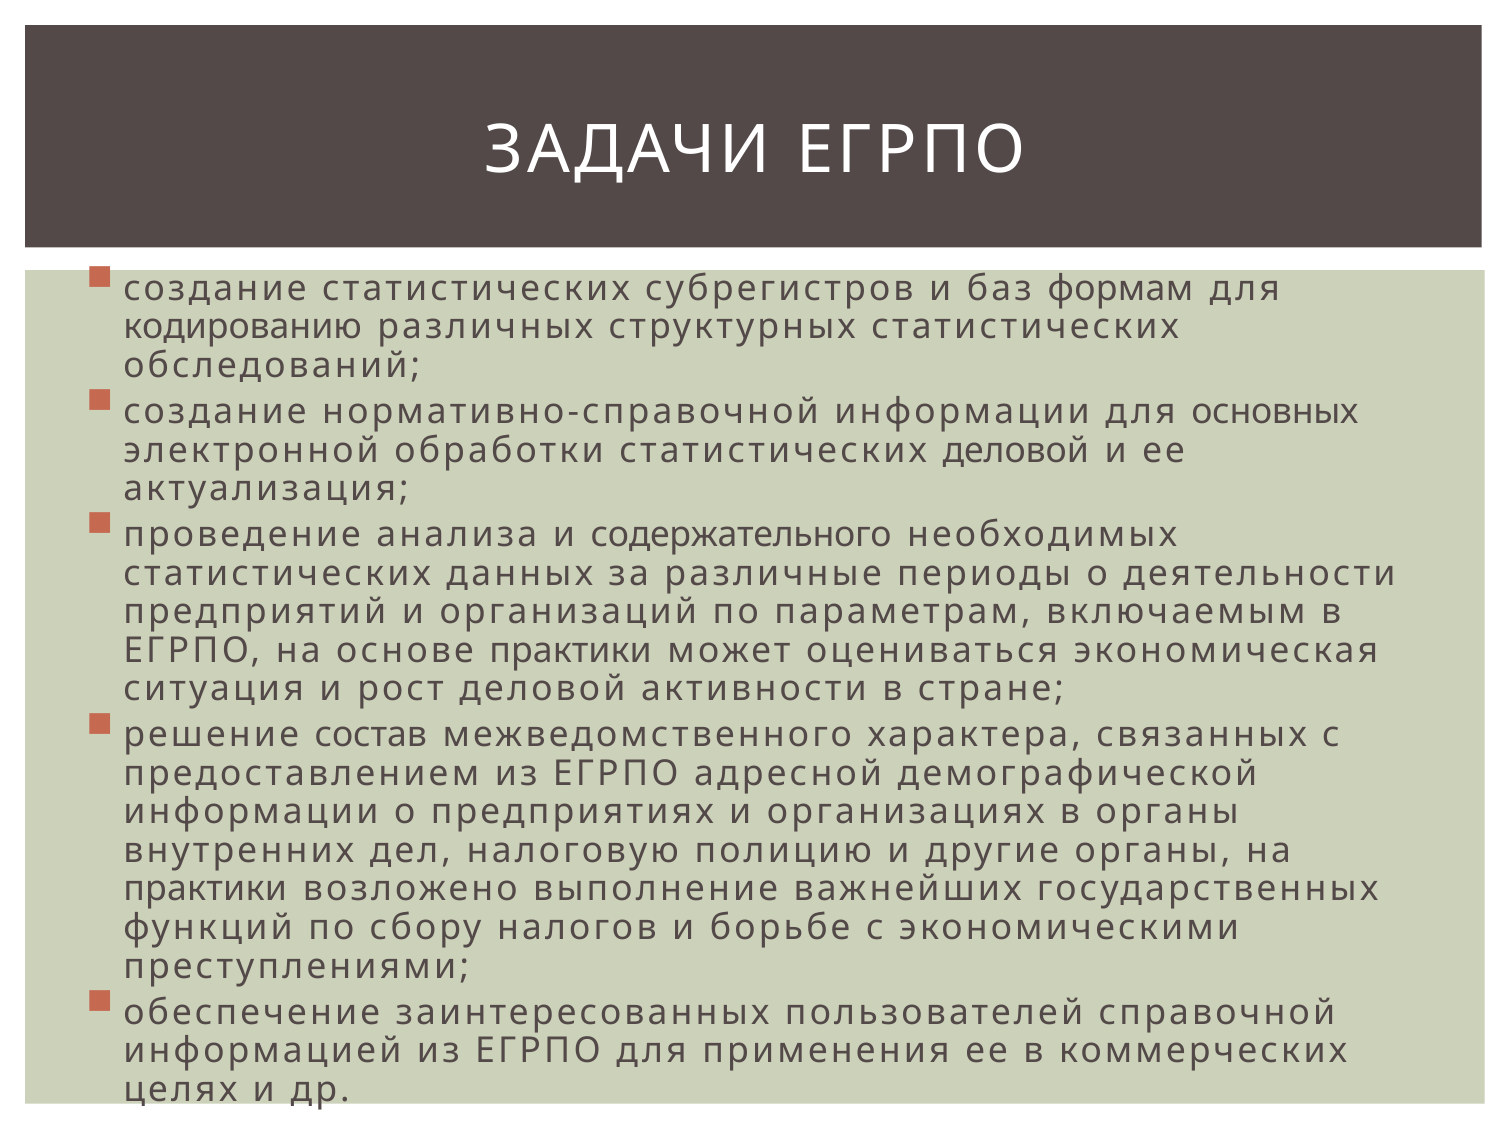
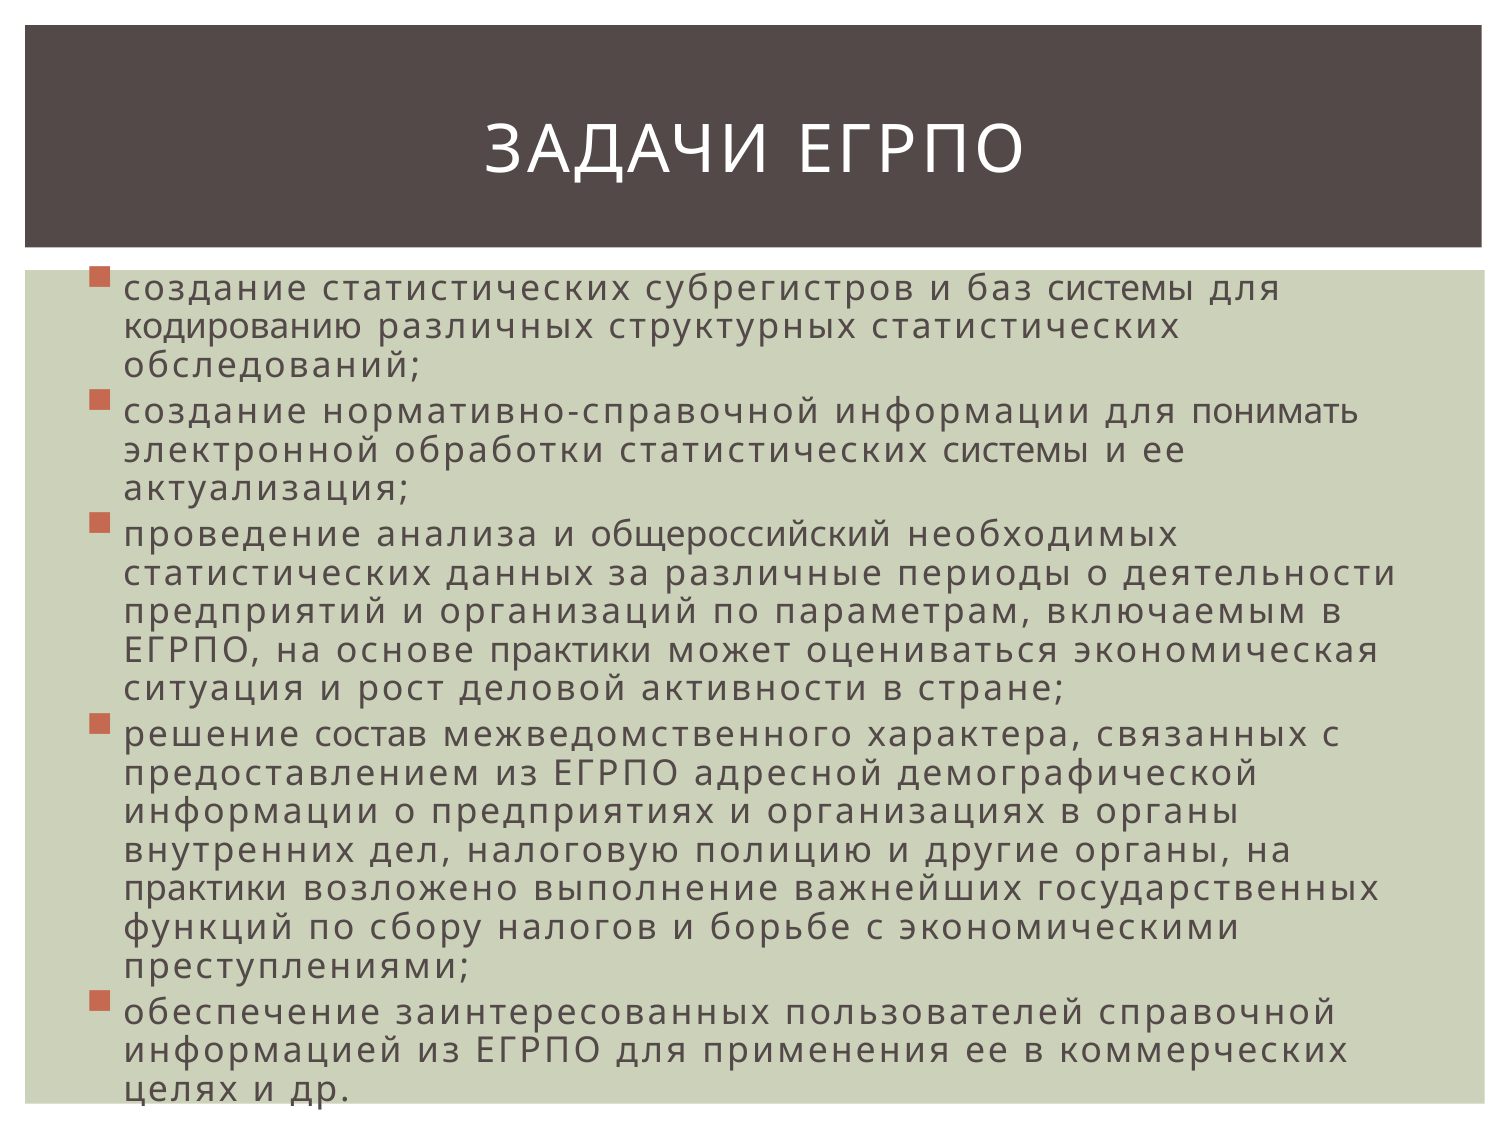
баз формам: формам -> системы
основных: основных -> понимать
статистических деловой: деловой -> системы
содержательного: содержательного -> общероссийский
